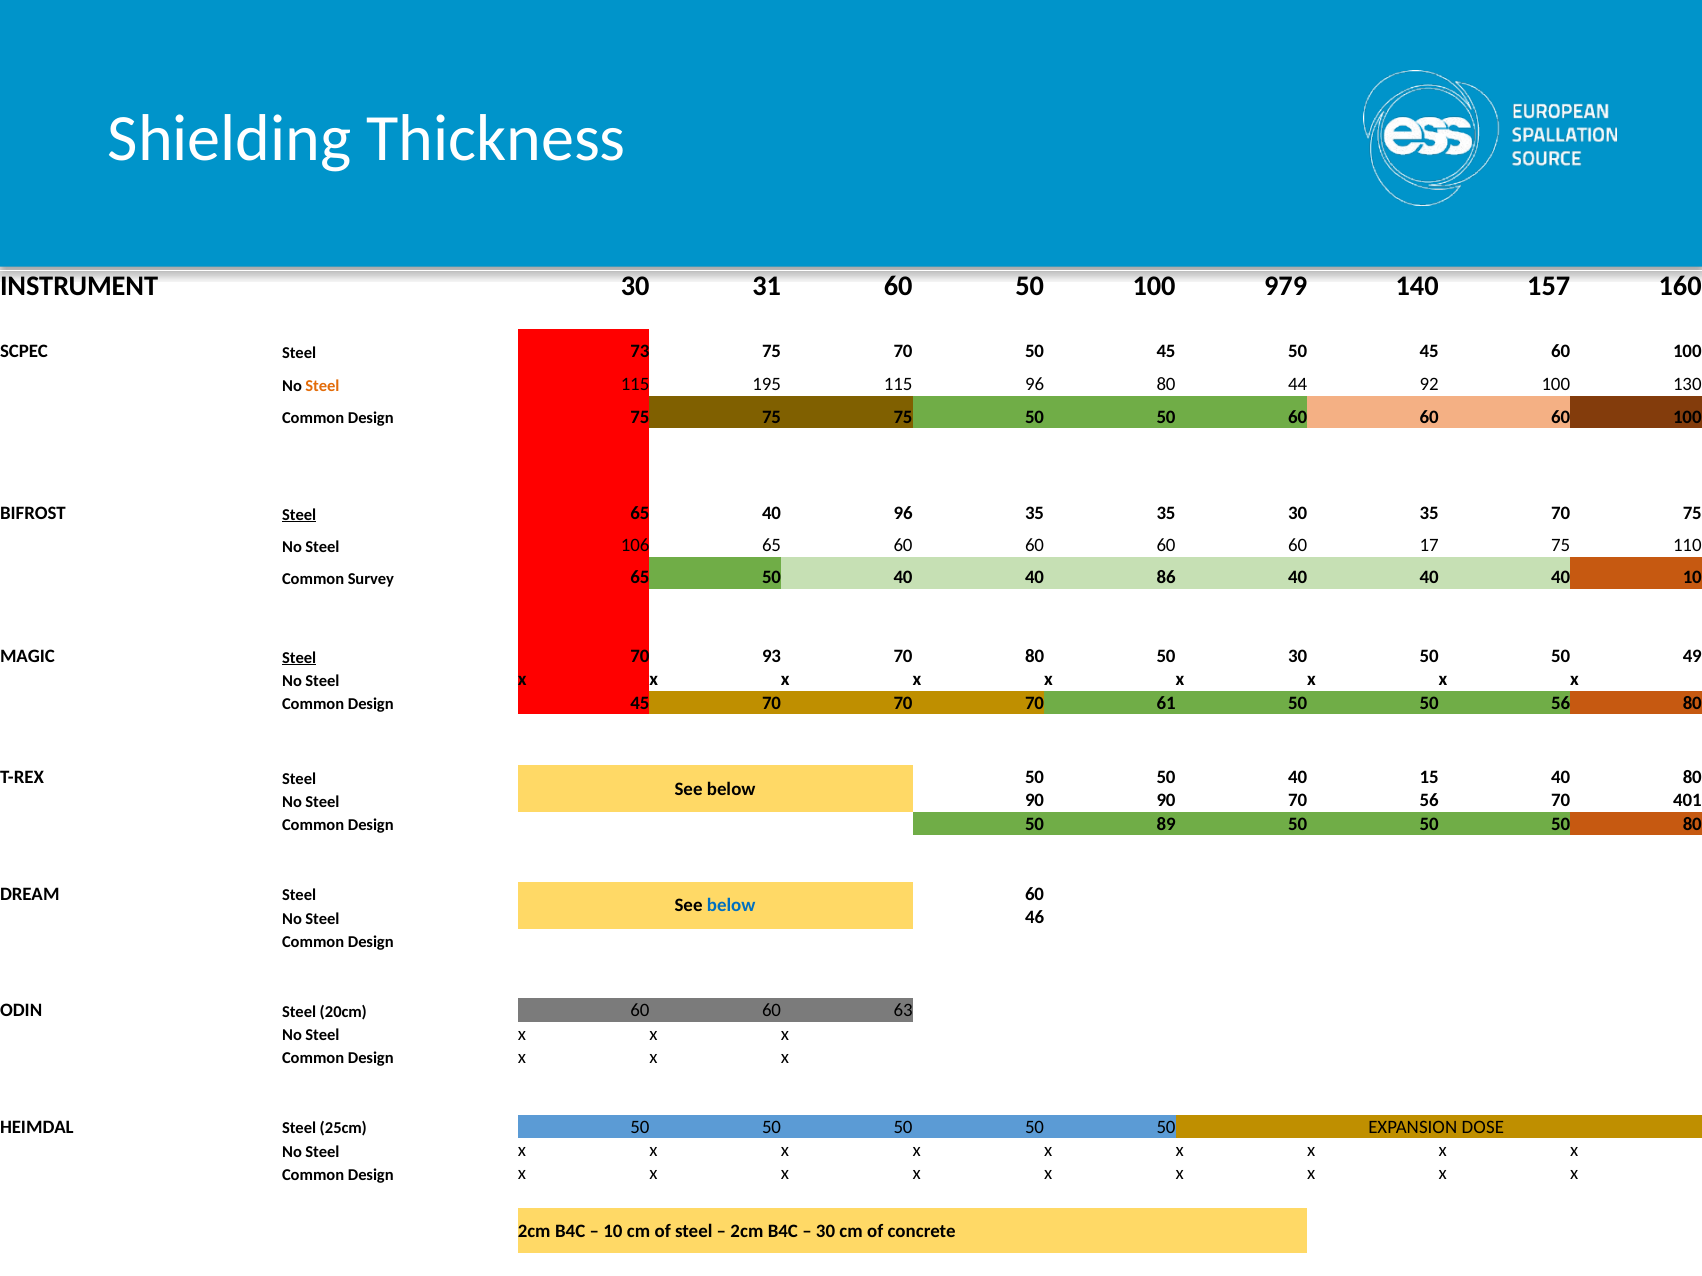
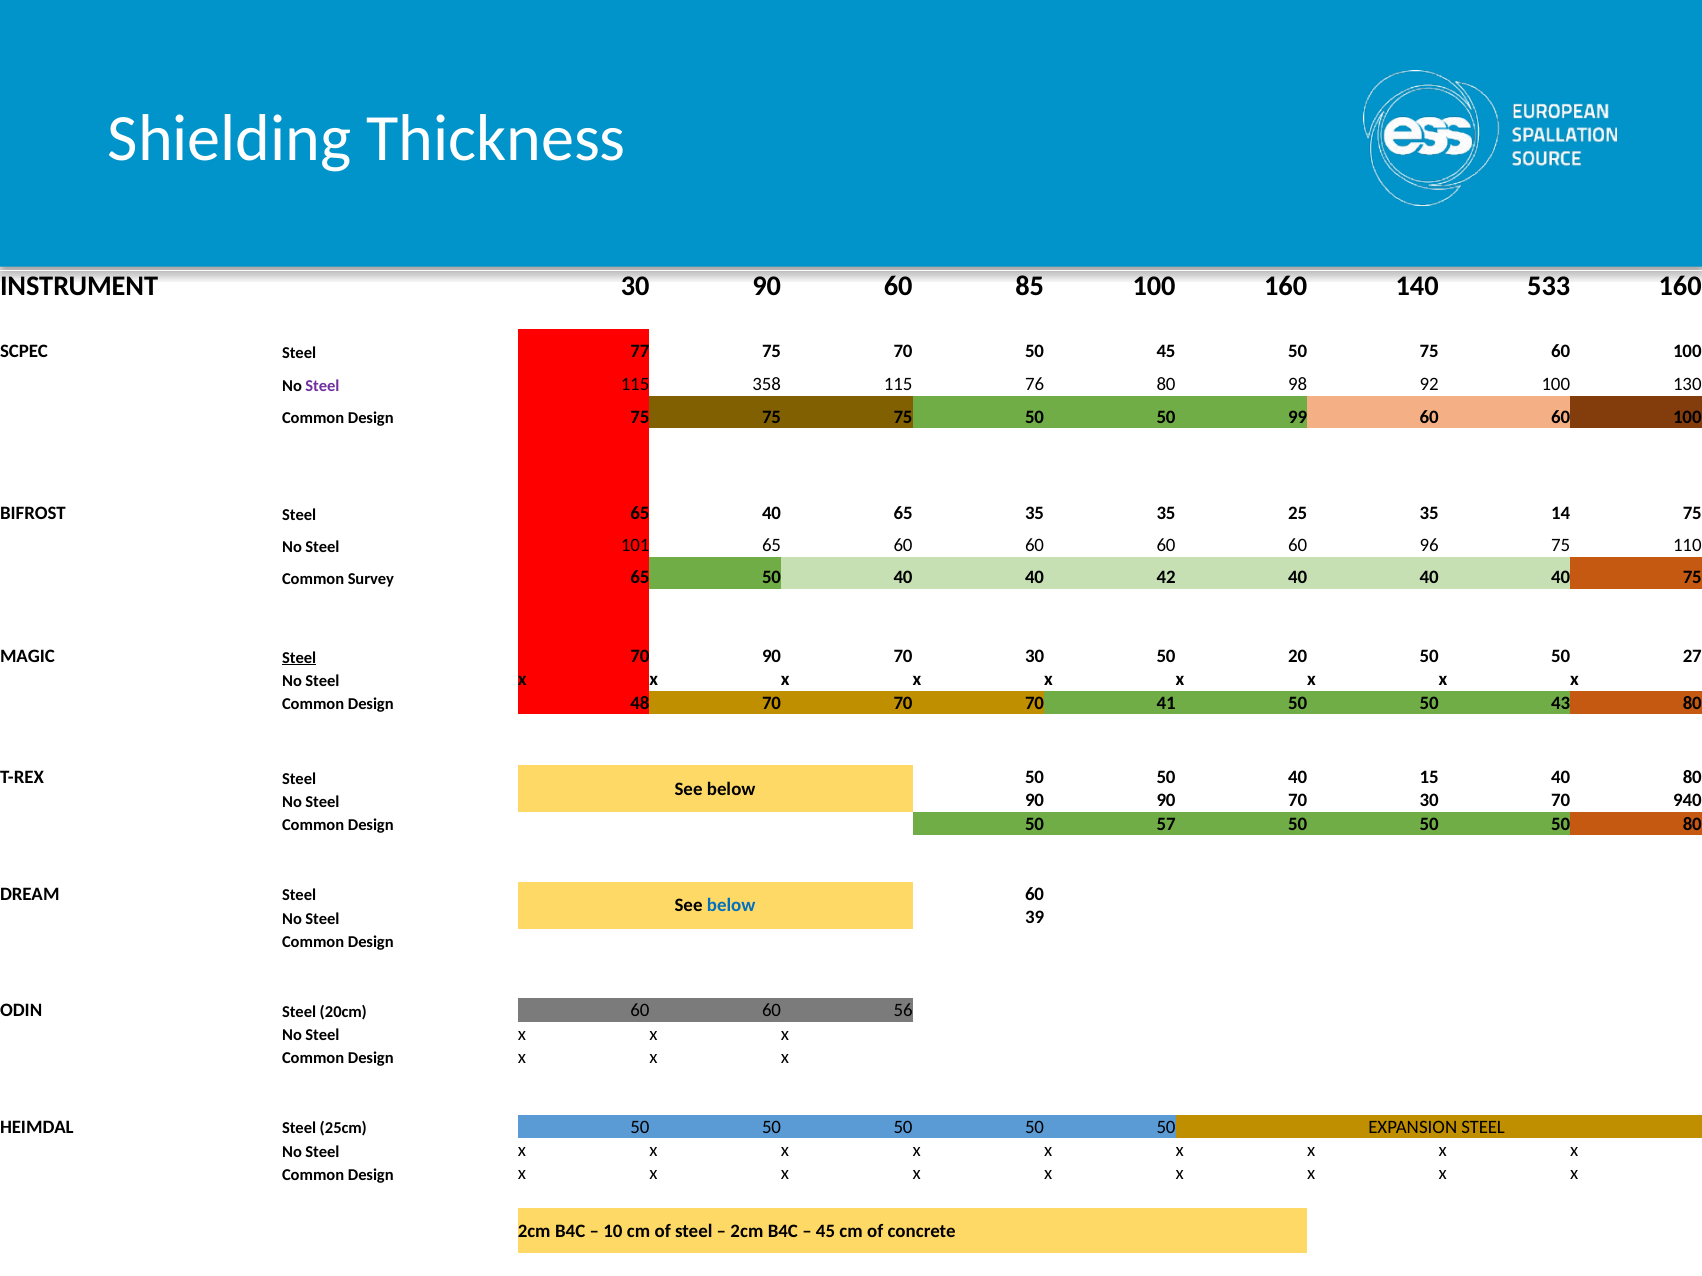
30 31: 31 -> 90
60 50: 50 -> 85
100 979: 979 -> 160
157: 157 -> 533
73: 73 -> 77
45 50 45: 45 -> 75
Steel at (322, 386) colour: orange -> purple
195: 195 -> 358
115 96: 96 -> 76
44: 44 -> 98
50 60: 60 -> 99
Steel at (299, 515) underline: present -> none
40 96: 96 -> 65
35 30: 30 -> 25
35 70: 70 -> 14
106: 106 -> 101
17: 17 -> 96
86: 86 -> 42
40 10: 10 -> 75
70 93: 93 -> 90
80 at (1035, 657): 80 -> 30
50 30: 30 -> 20
49: 49 -> 27
Design 45: 45 -> 48
61: 61 -> 41
50 56: 56 -> 43
90 90 70 56: 56 -> 30
401: 401 -> 940
89: 89 -> 57
46: 46 -> 39
63: 63 -> 56
EXPANSION DOSE: DOSE -> STEEL
30 at (826, 1231): 30 -> 45
